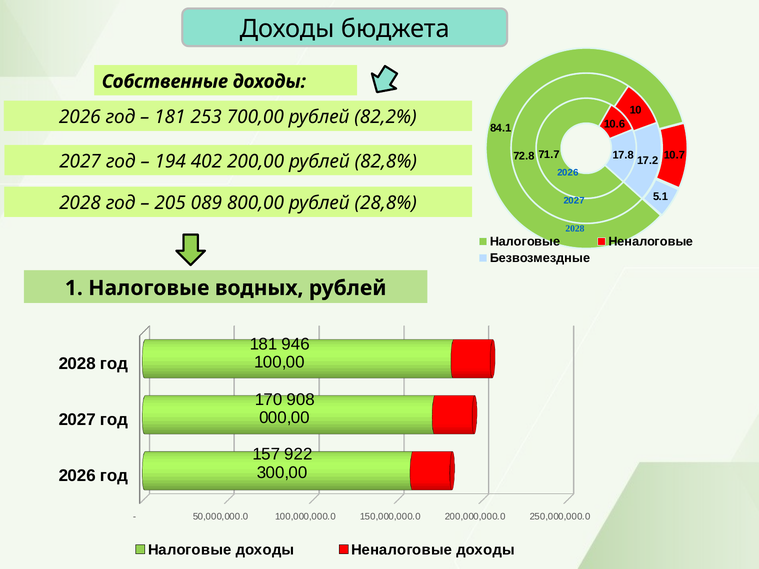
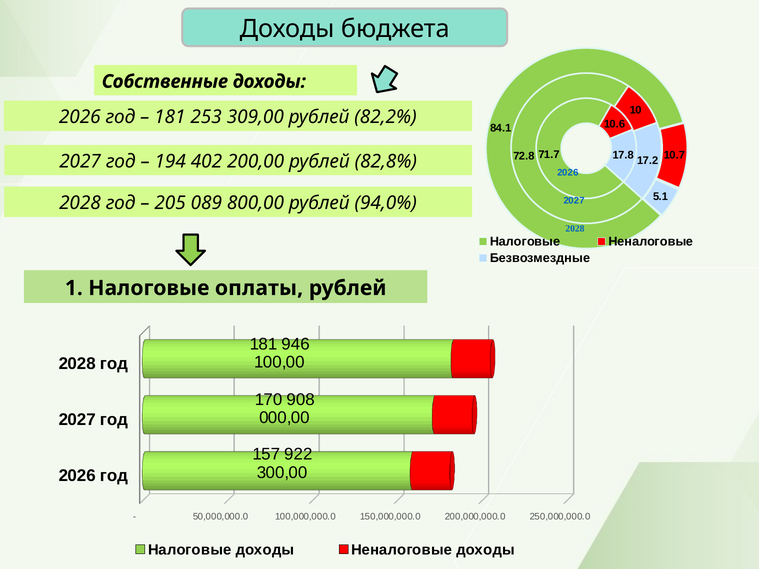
700,00: 700,00 -> 309,00
28,8%: 28,8% -> 94,0%
водных: водных -> оплаты
